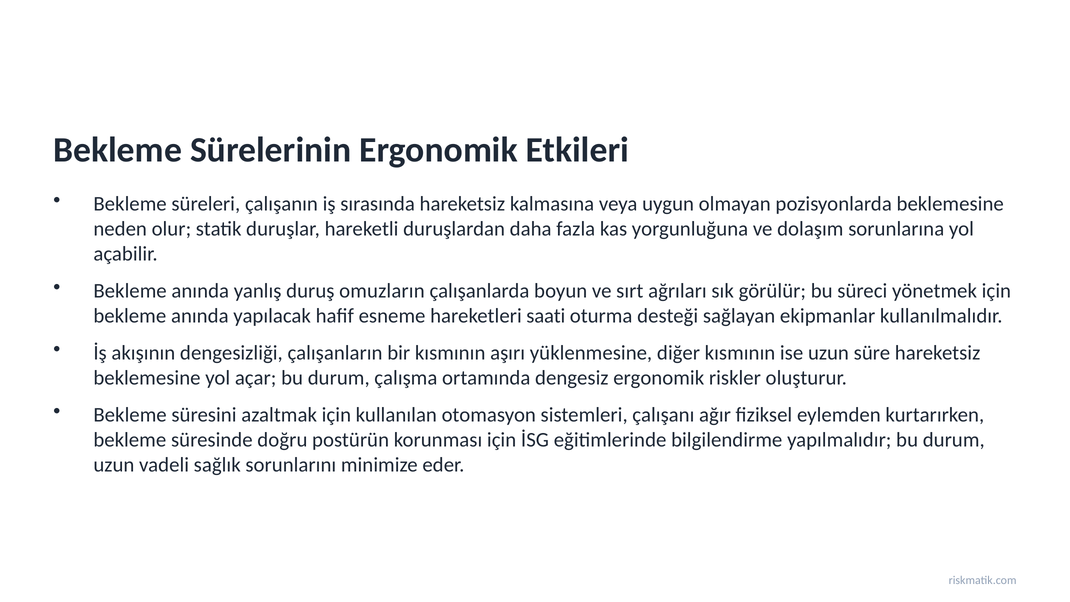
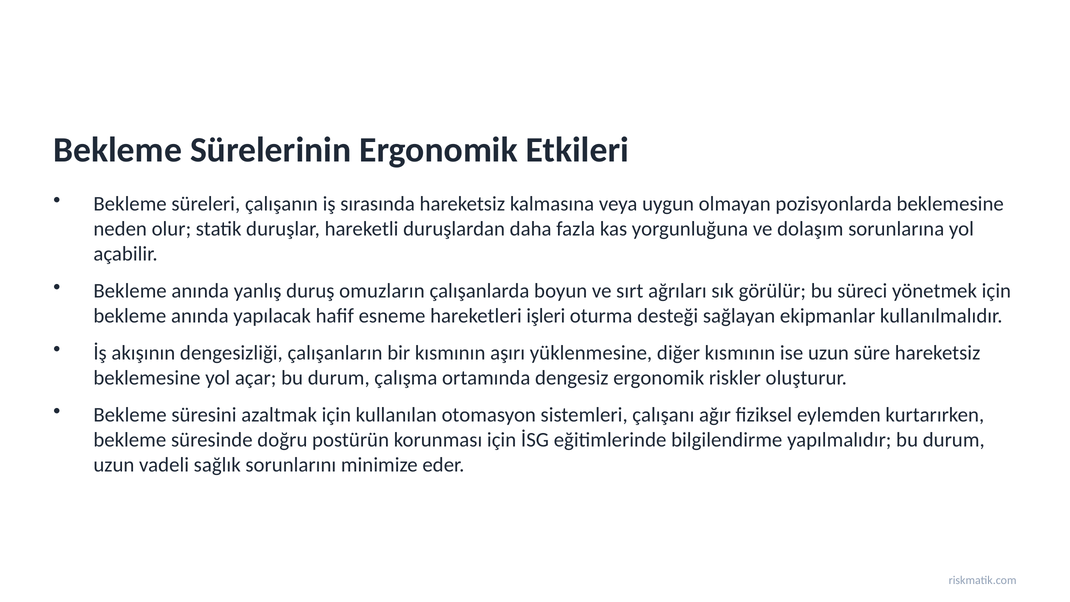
saati: saati -> işleri
